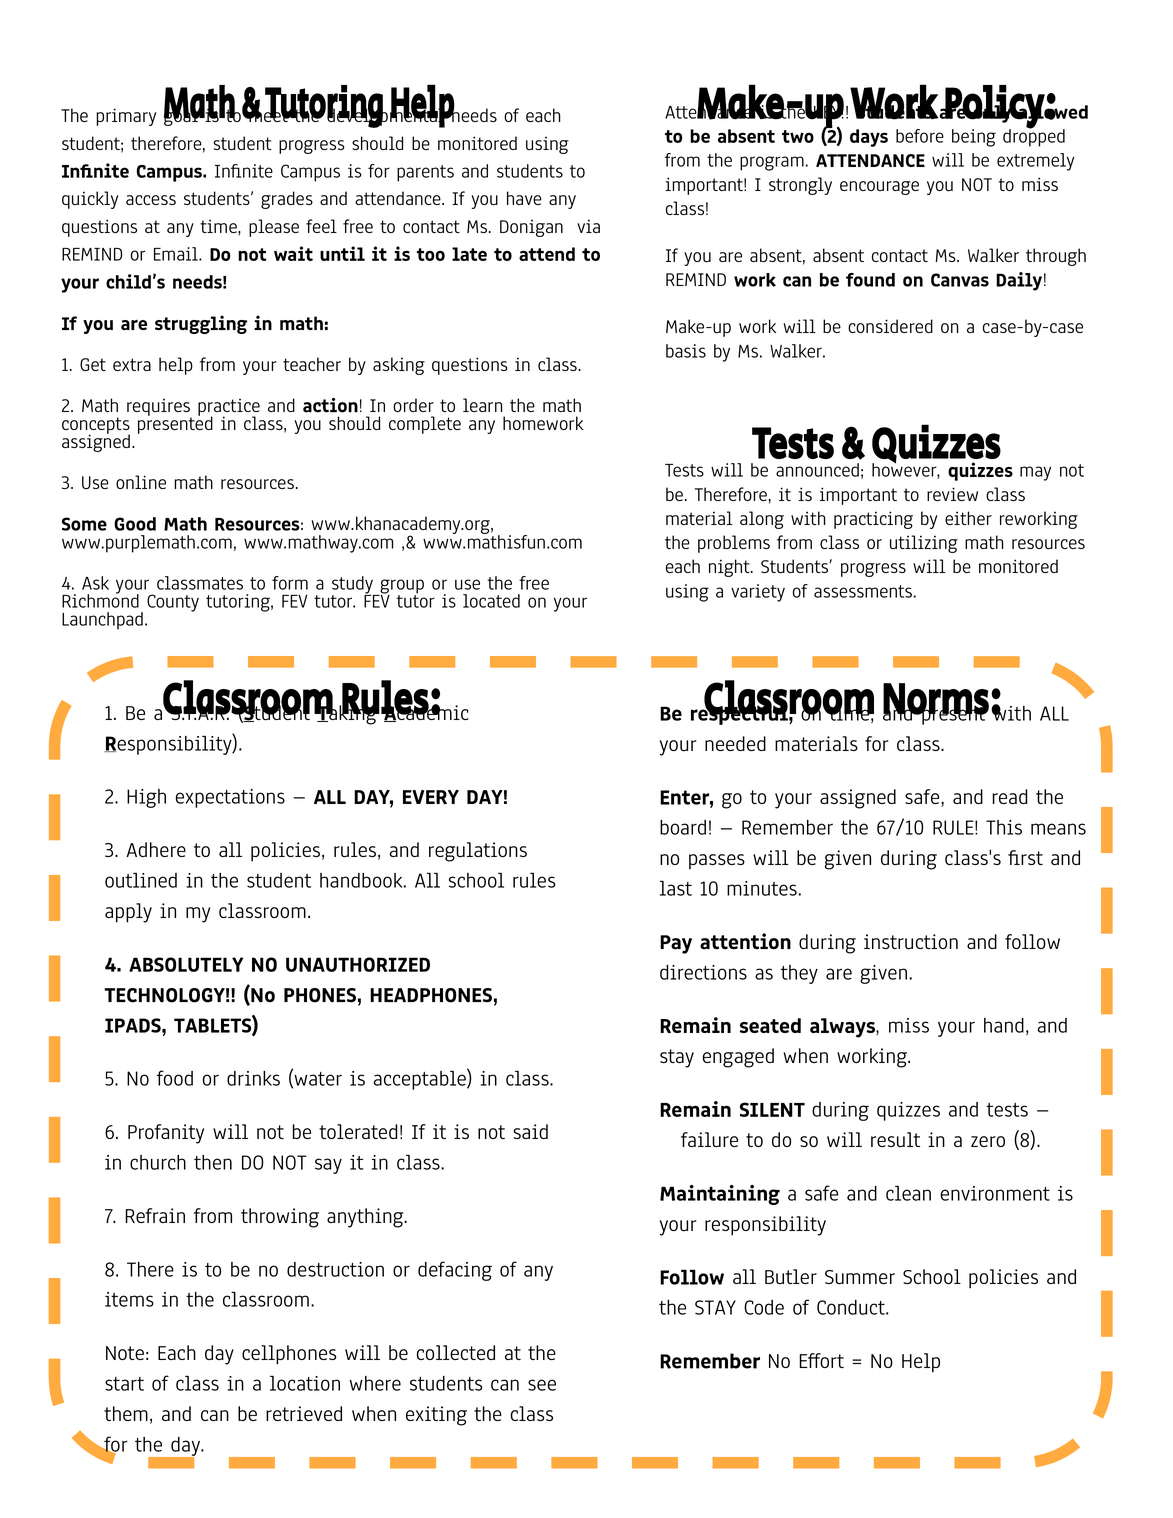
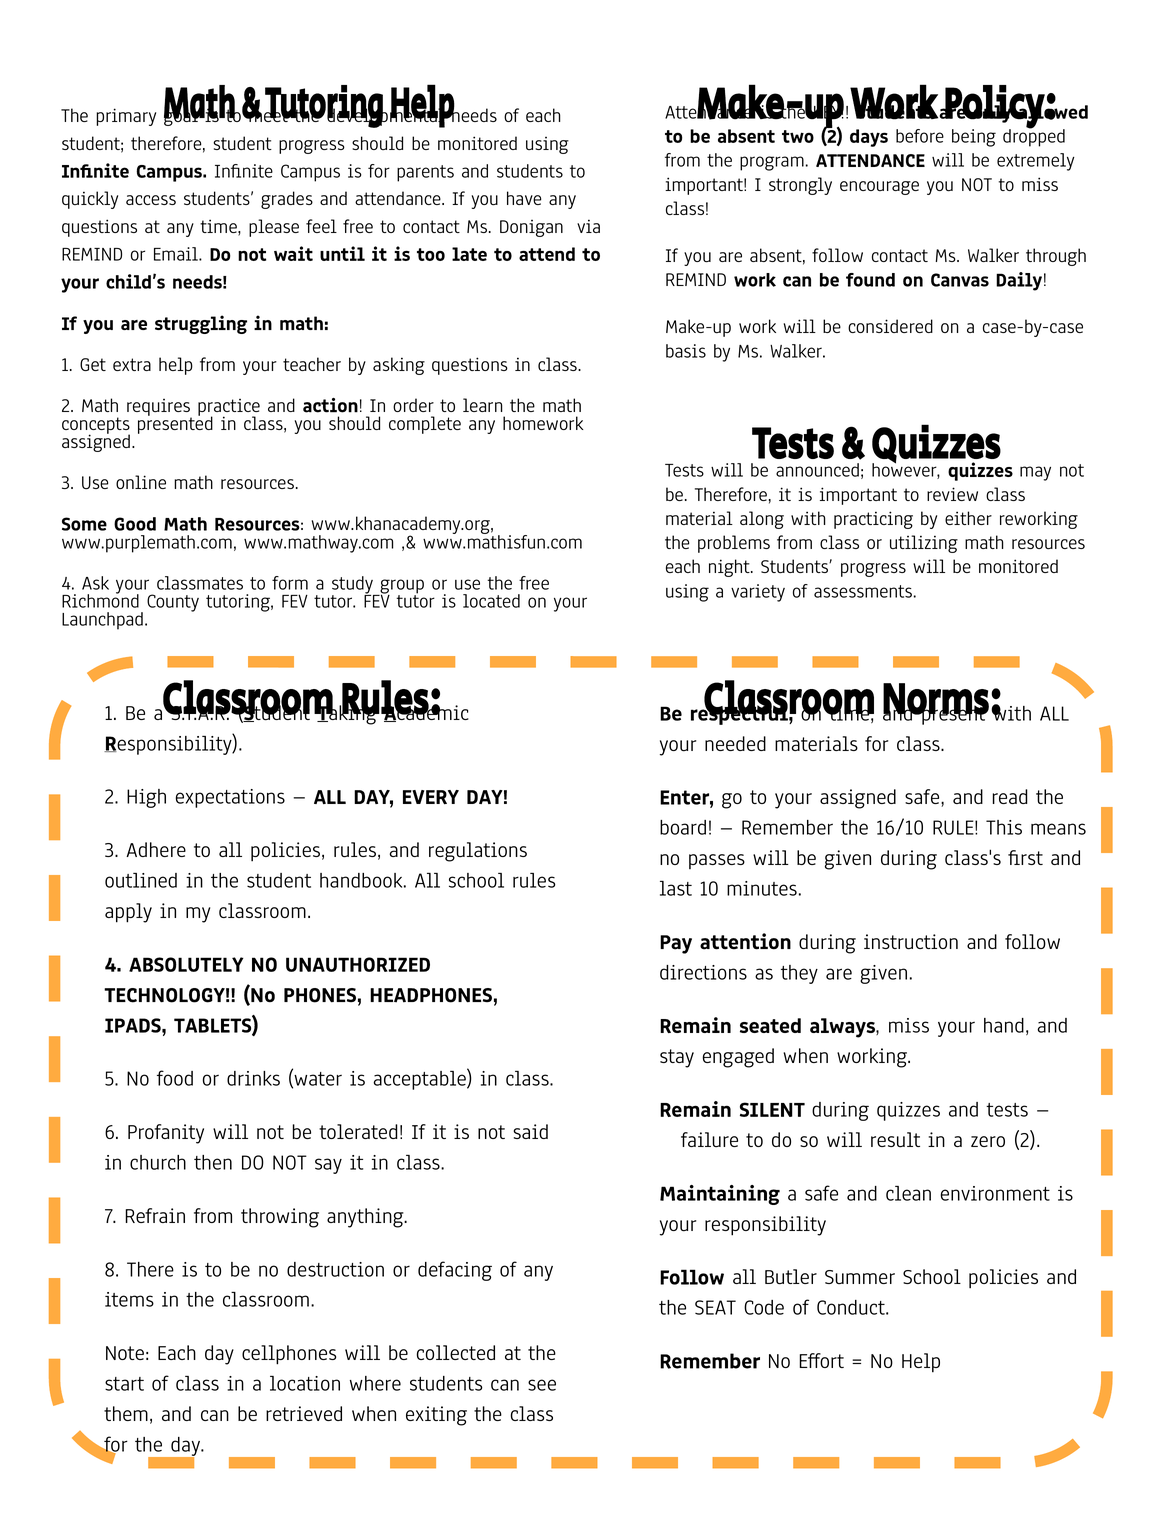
absent absent: absent -> follow
67/10: 67/10 -> 16/10
zero 8: 8 -> 2
the STAY: STAY -> SEAT
